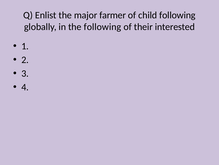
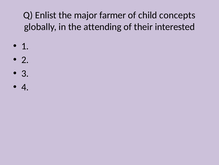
child following: following -> concepts
the following: following -> attending
